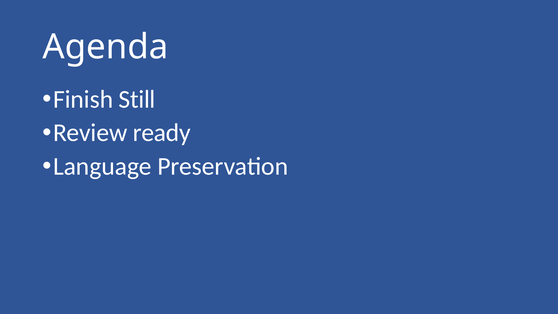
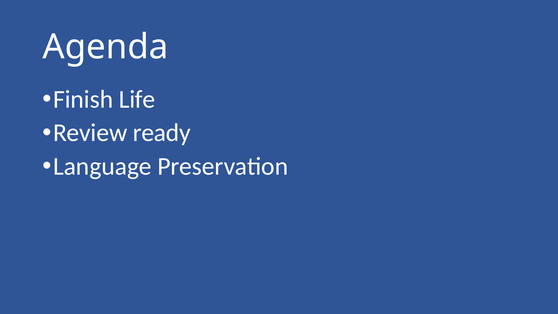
Still: Still -> Life
